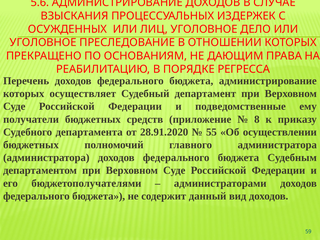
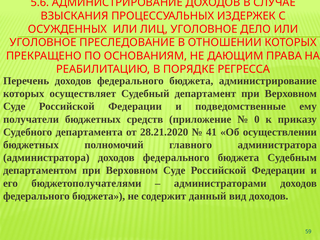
8: 8 -> 0
28.91.2020: 28.91.2020 -> 28.21.2020
55: 55 -> 41
